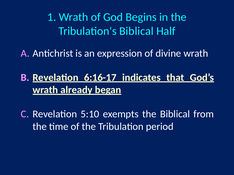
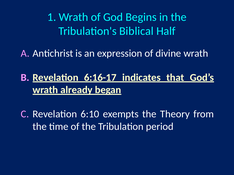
5:10: 5:10 -> 6:10
the Biblical: Biblical -> Theory
